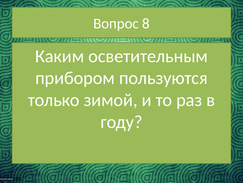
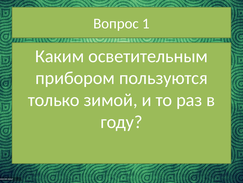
8: 8 -> 1
